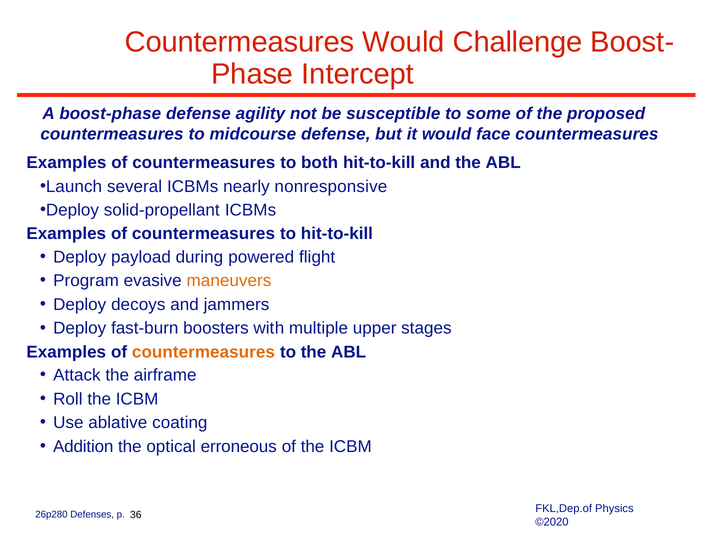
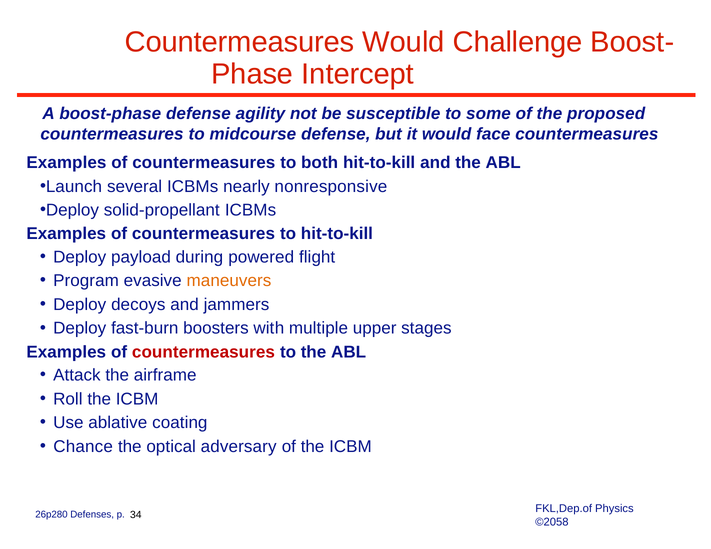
countermeasures at (203, 352) colour: orange -> red
Addition: Addition -> Chance
erroneous: erroneous -> adversary
36: 36 -> 34
©2020: ©2020 -> ©2058
